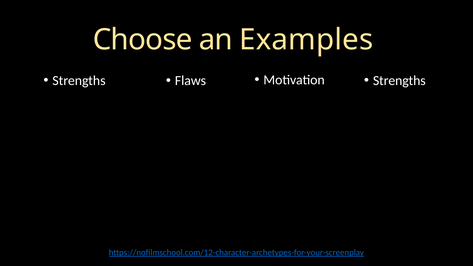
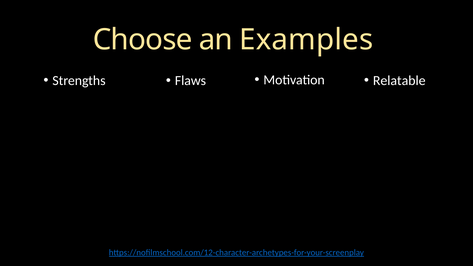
Strengths at (399, 81): Strengths -> Relatable
